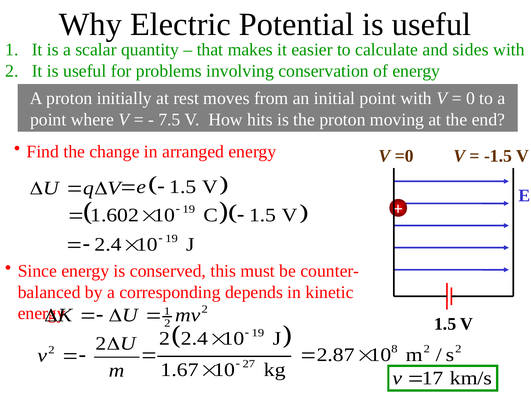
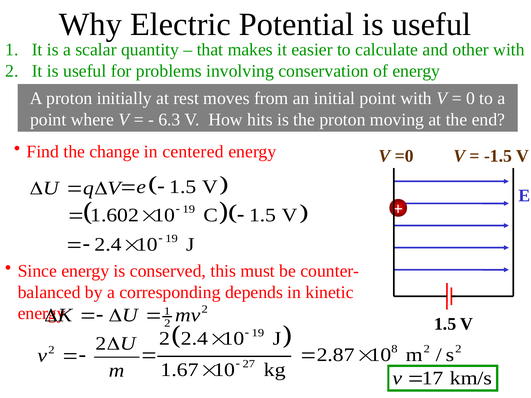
sides: sides -> other
7.5: 7.5 -> 6.3
arranged: arranged -> centered
